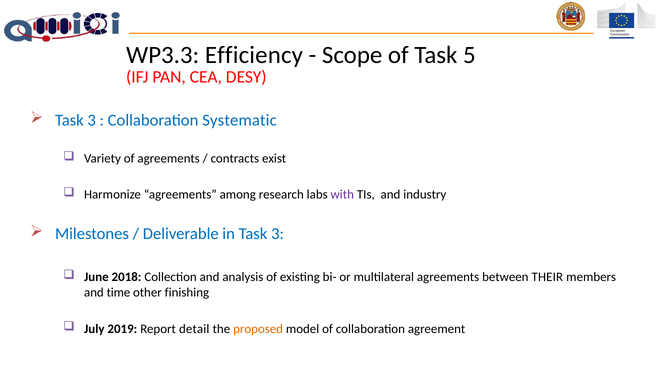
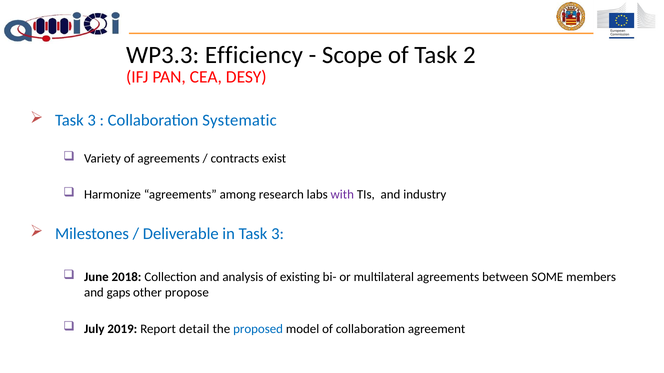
5: 5 -> 2
THEIR: THEIR -> SOME
time: time -> gaps
finishing: finishing -> propose
proposed colour: orange -> blue
